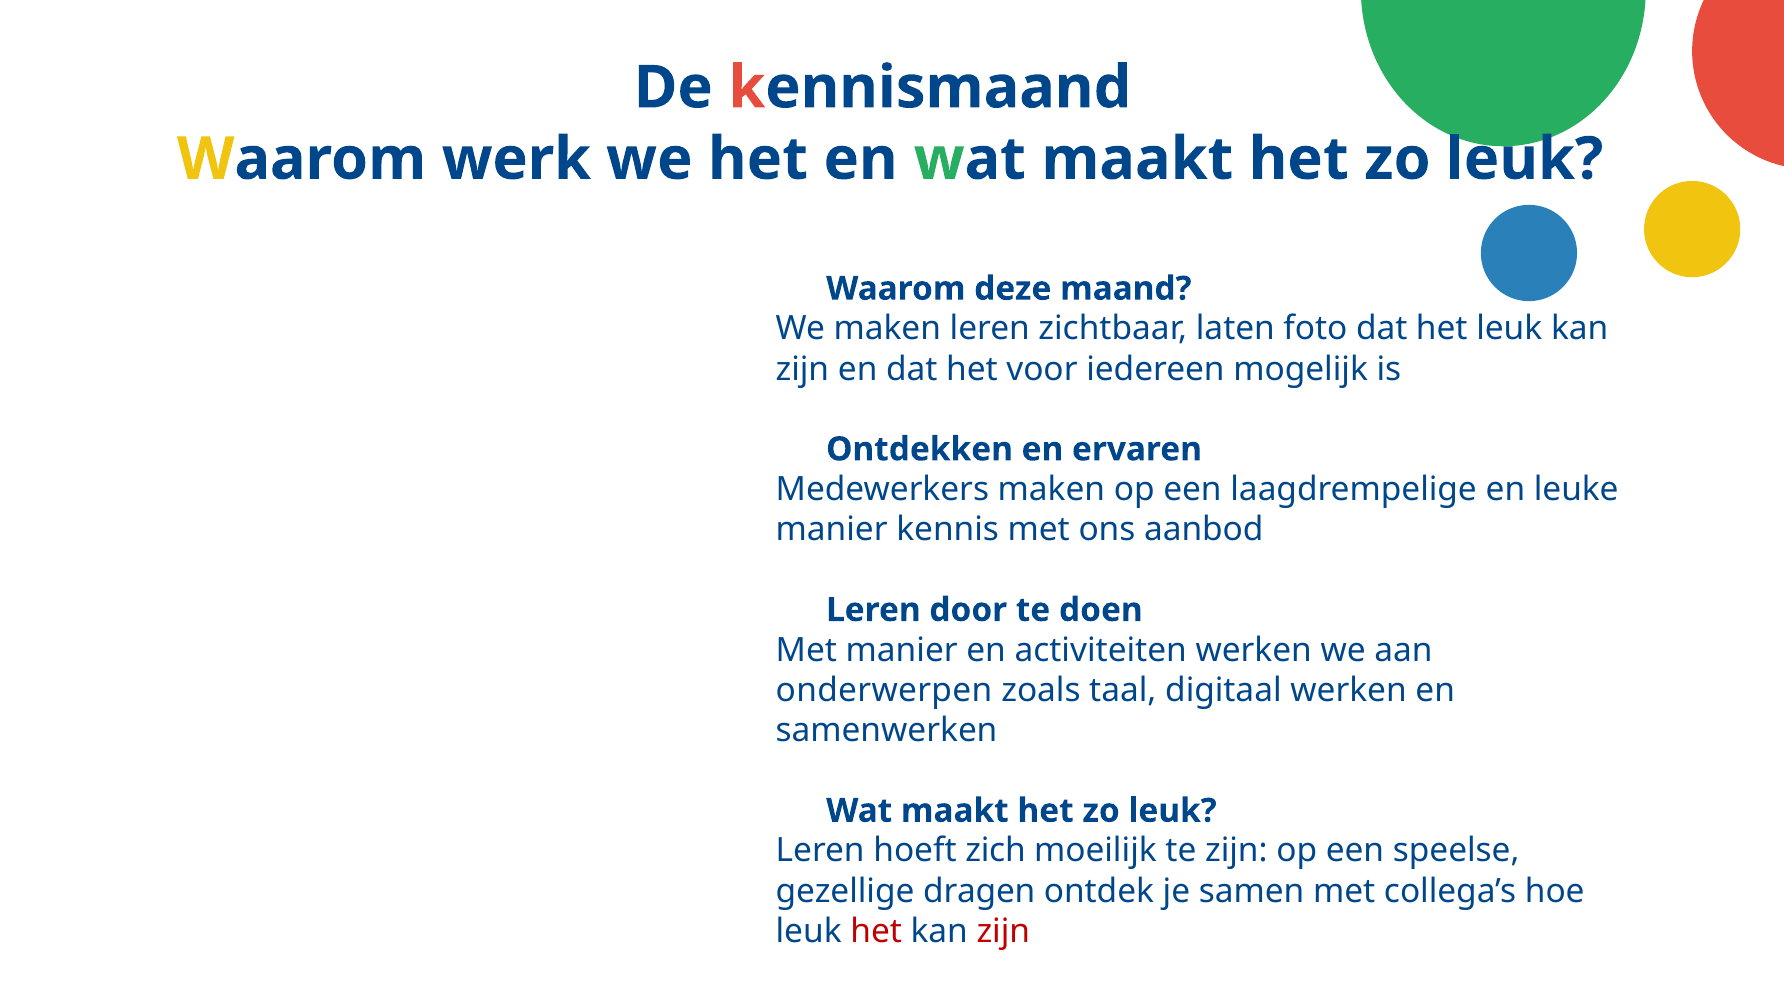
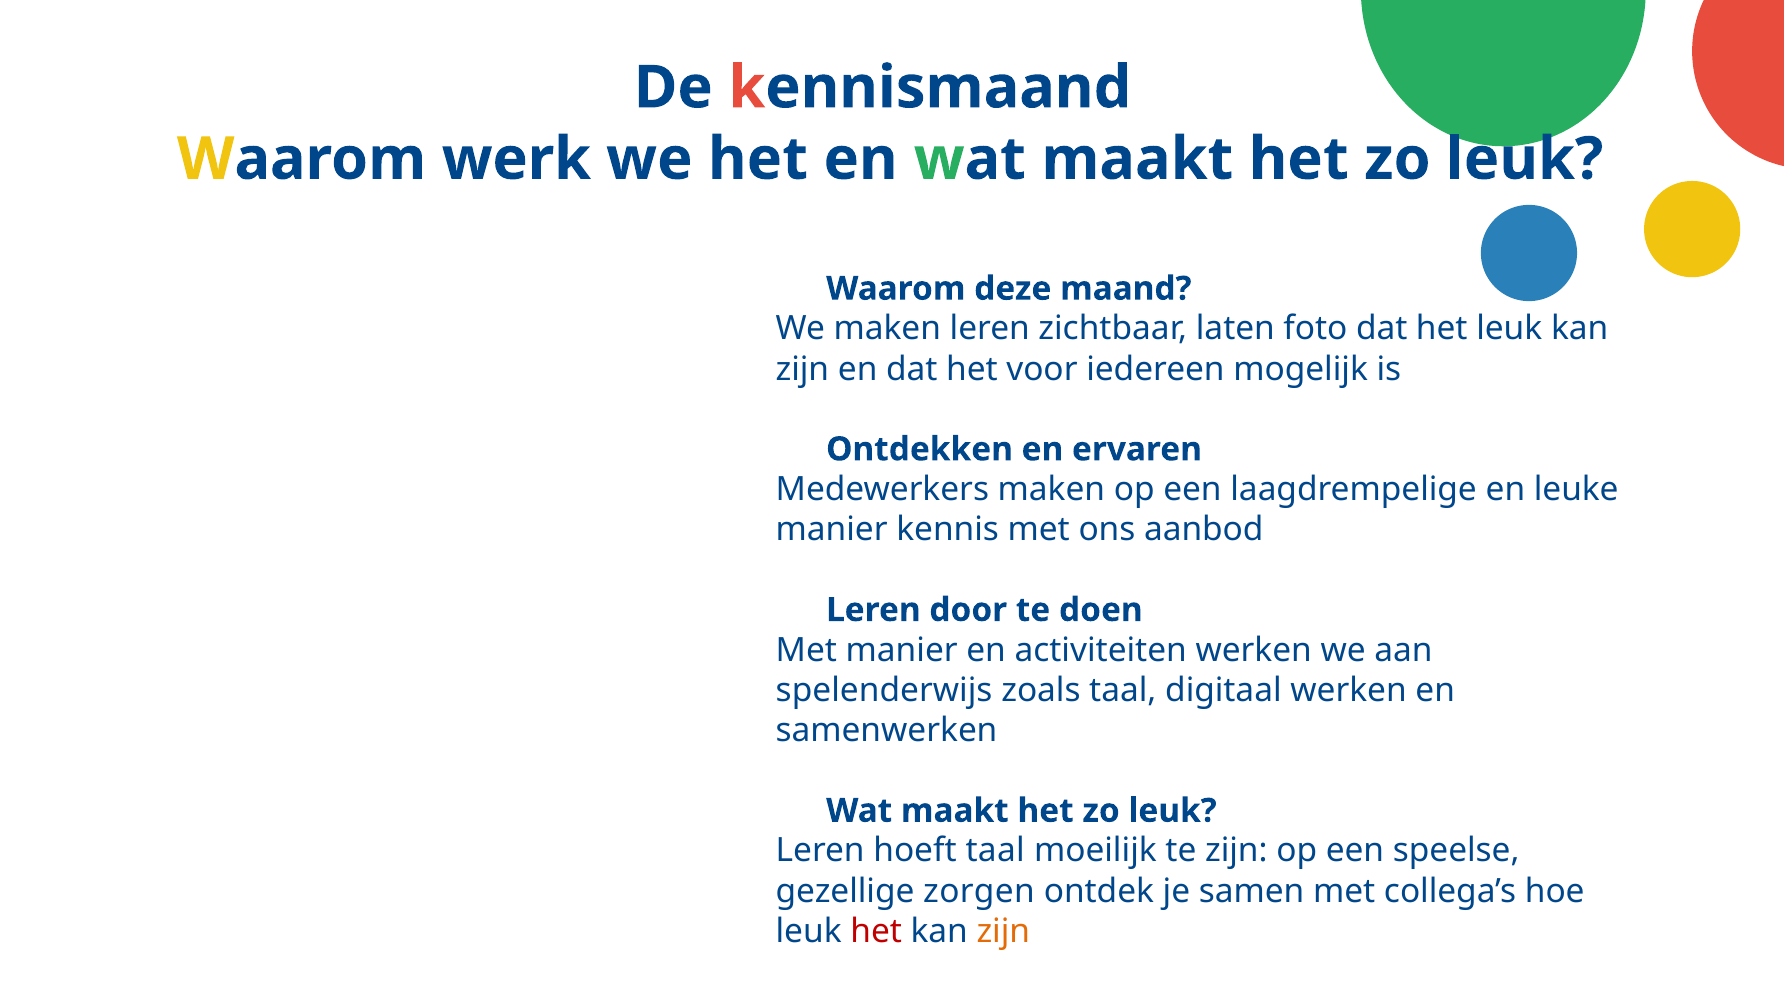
onderwerpen: onderwerpen -> spelenderwijs
hoeft zich: zich -> taal
dragen: dragen -> zorgen
zijn at (1003, 931) colour: red -> orange
